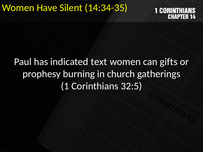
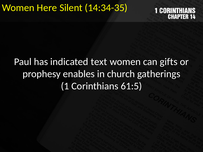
Have: Have -> Here
burning: burning -> enables
32:5: 32:5 -> 61:5
